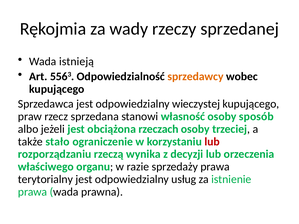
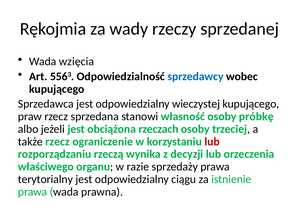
istnieją: istnieją -> wzięcia
sprzedawcy colour: orange -> blue
sposób: sposób -> próbkę
także stało: stało -> rzecz
usług: usług -> ciągu
